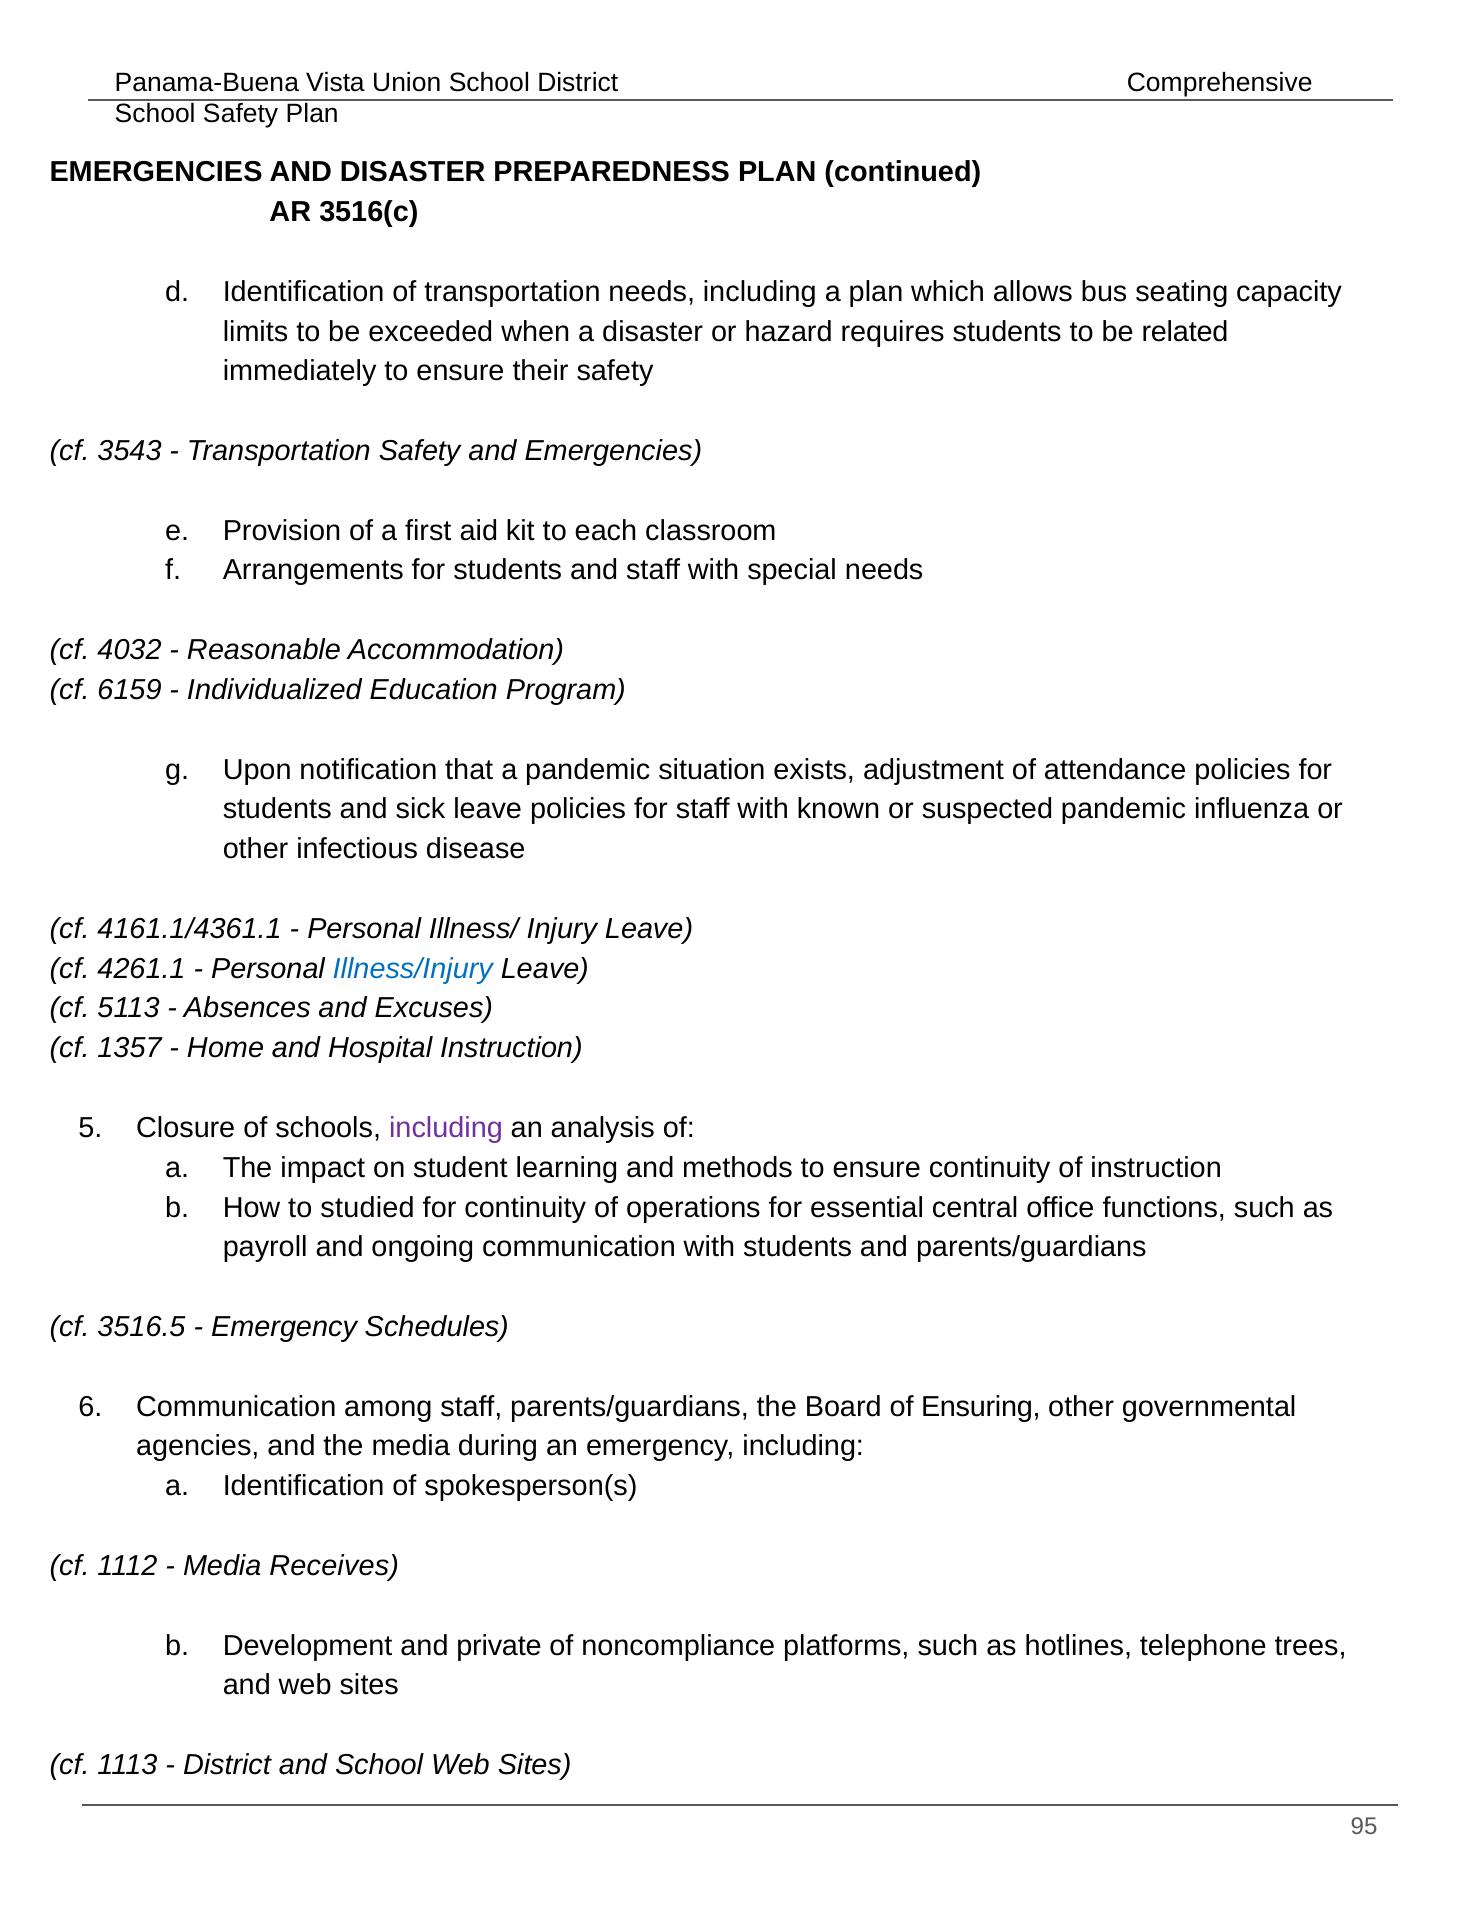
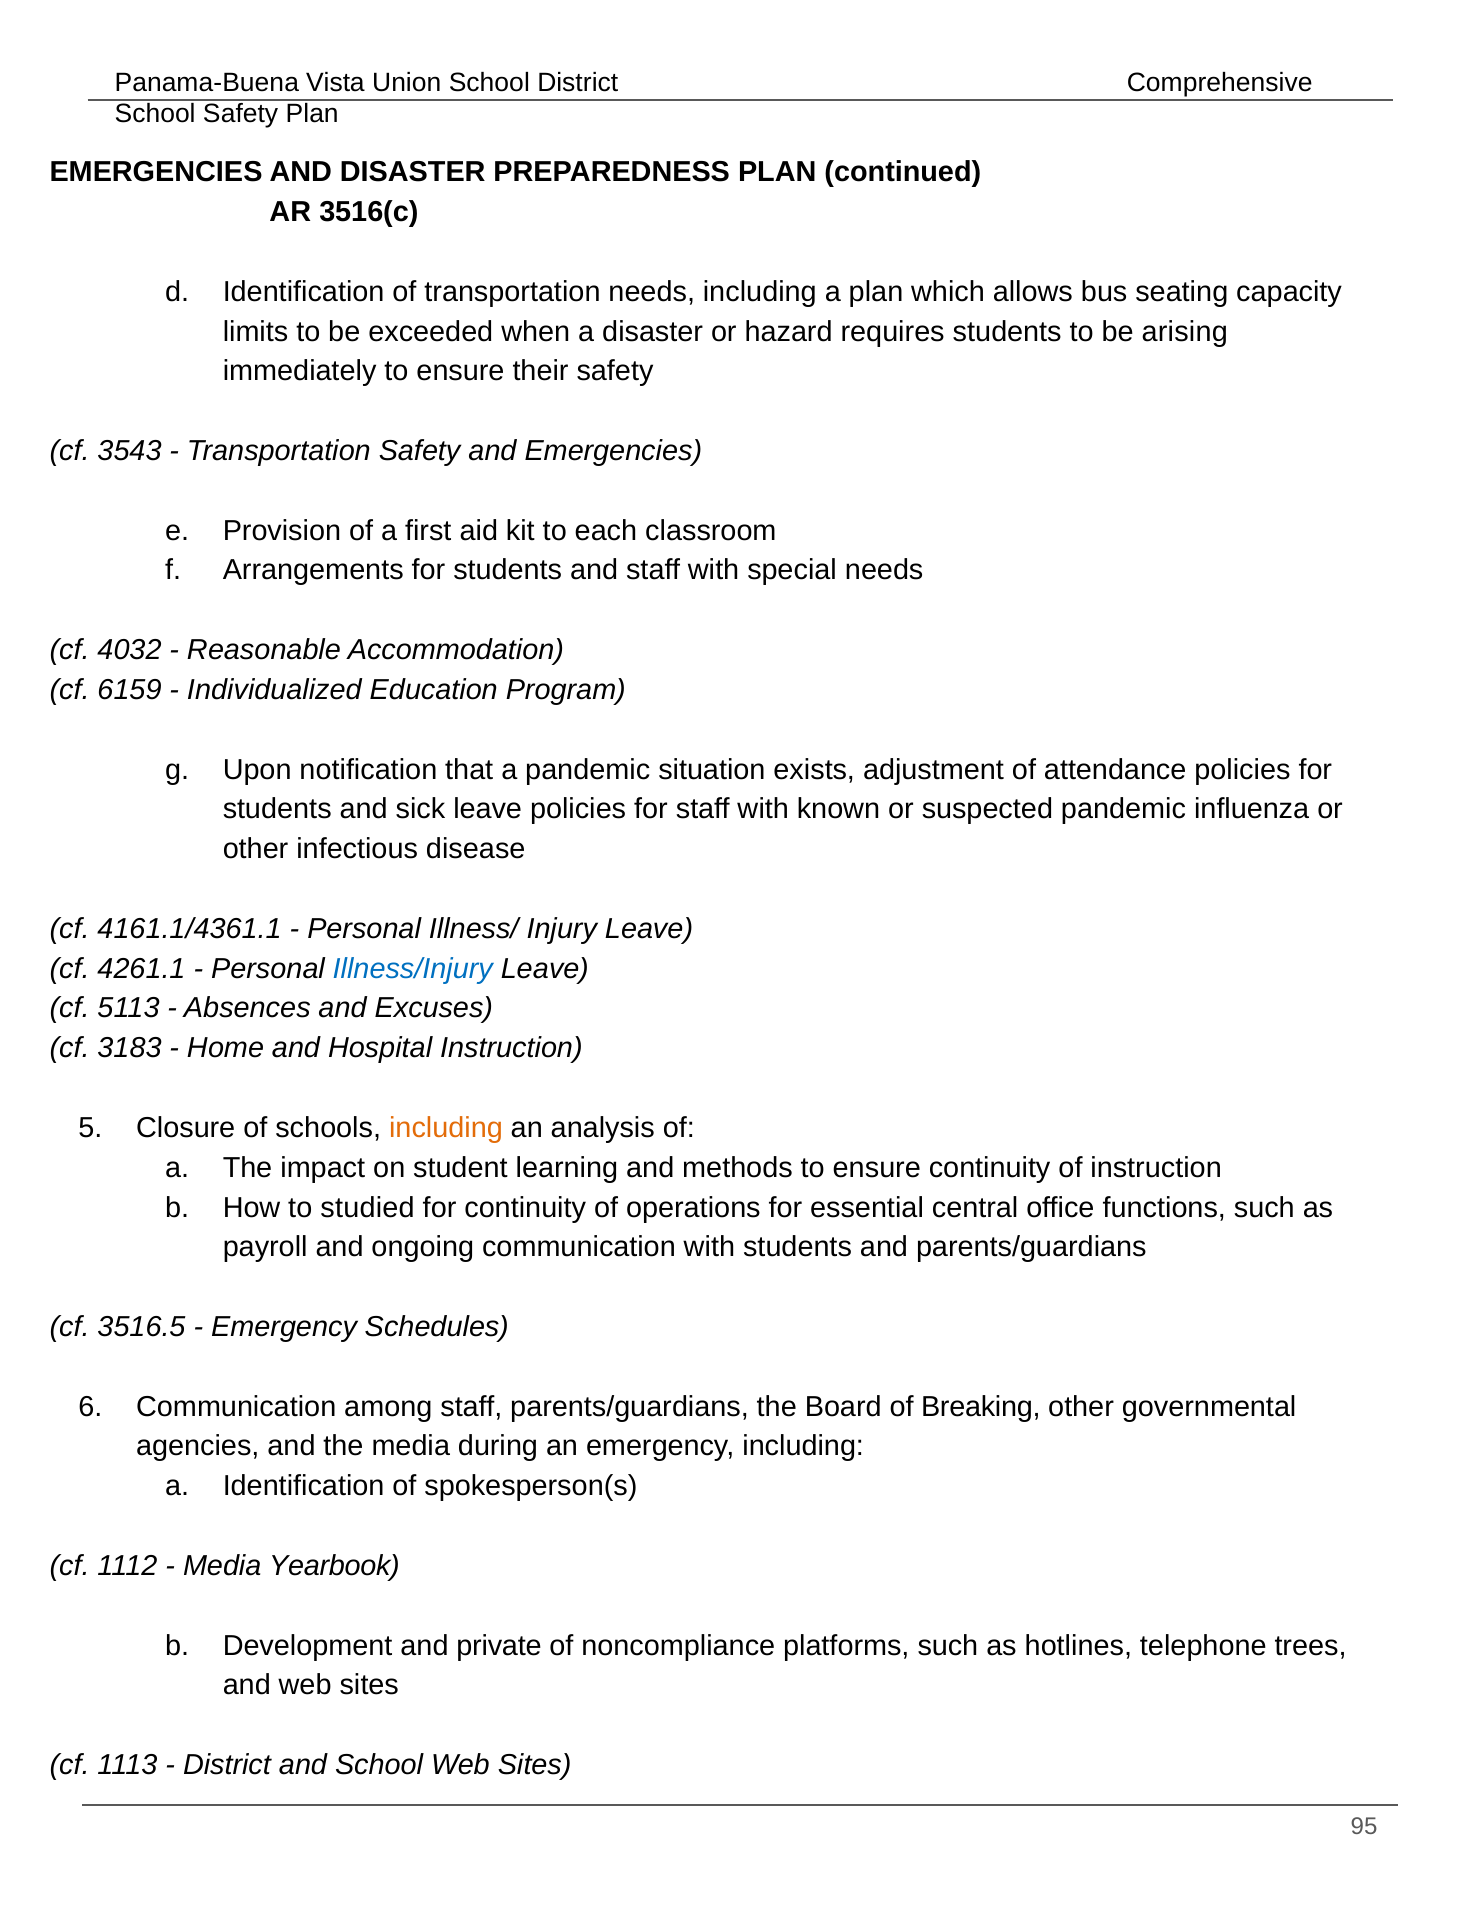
related: related -> arising
1357: 1357 -> 3183
including at (446, 1128) colour: purple -> orange
Ensuring: Ensuring -> Breaking
Receives: Receives -> Yearbook
